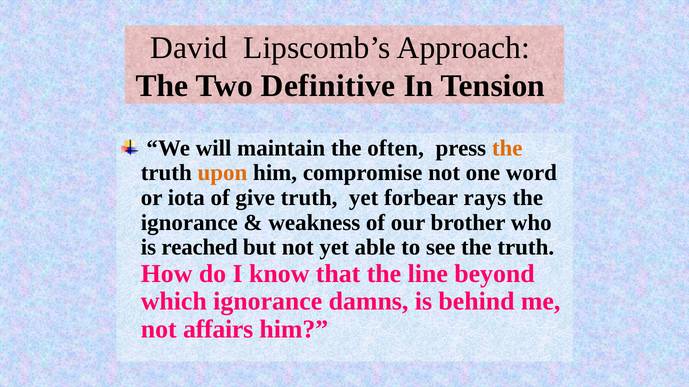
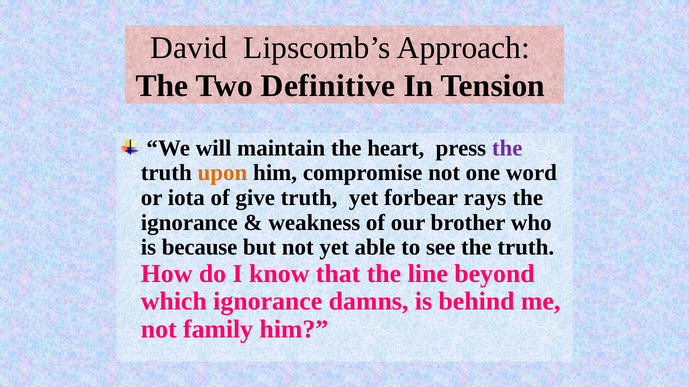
often: often -> heart
the at (507, 148) colour: orange -> purple
reached: reached -> because
affairs: affairs -> family
